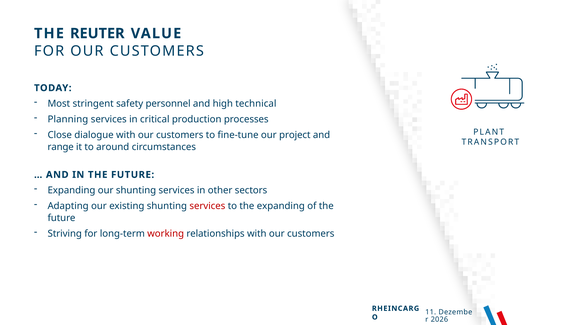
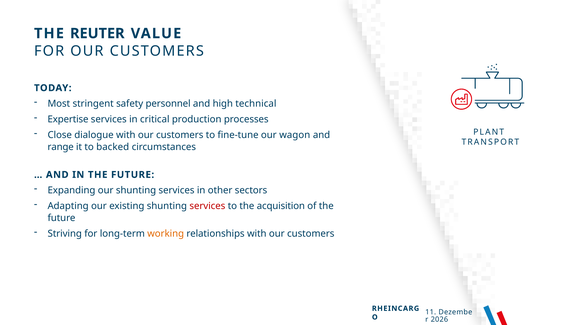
Planning: Planning -> Expertise
project: project -> wagon
around: around -> backed
the expanding: expanding -> acquisition
working colour: red -> orange
